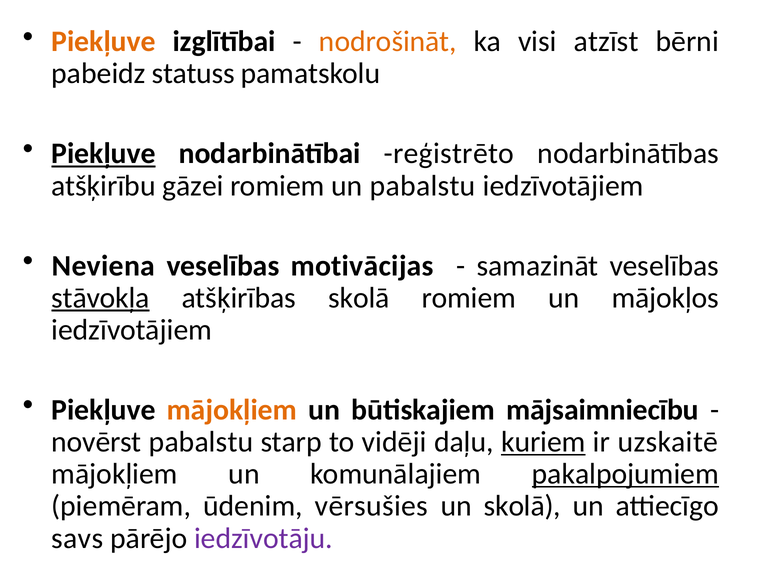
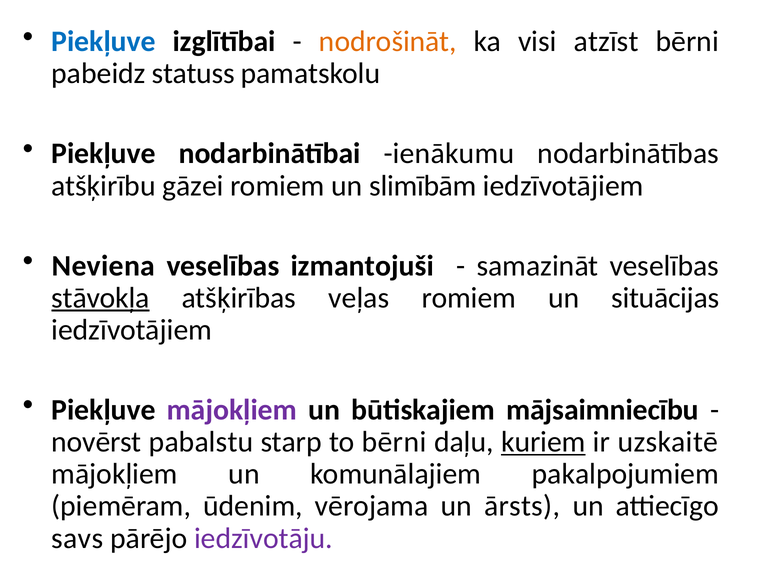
Piekļuve at (104, 42) colour: orange -> blue
Piekļuve at (104, 154) underline: present -> none
reģistrēto: reģistrēto -> ienākumu
un pabalstu: pabalstu -> slimībām
motivācijas: motivācijas -> izmantojuši
atšķirības skolā: skolā -> veļas
mājokļos: mājokļos -> situācijas
mājokļiem at (232, 410) colour: orange -> purple
to vidēji: vidēji -> bērni
pakalpojumiem underline: present -> none
vērsušies: vērsušies -> vērojama
un skolā: skolā -> ārsts
